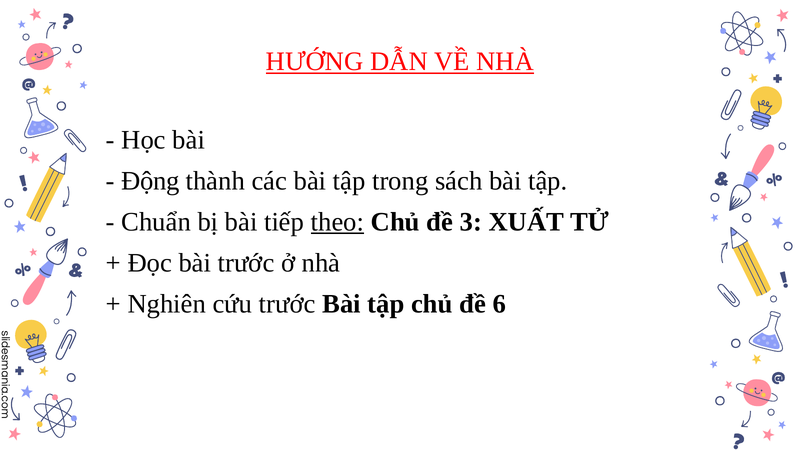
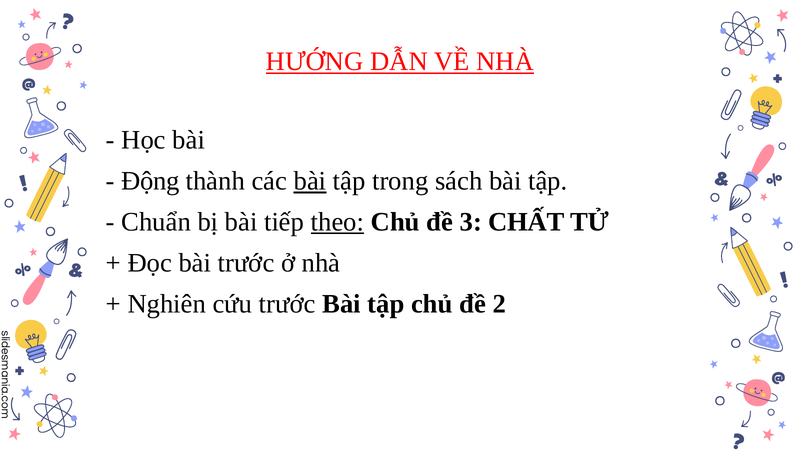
bài at (310, 181) underline: none -> present
XUẤT: XUẤT -> CHẤT
6: 6 -> 2
